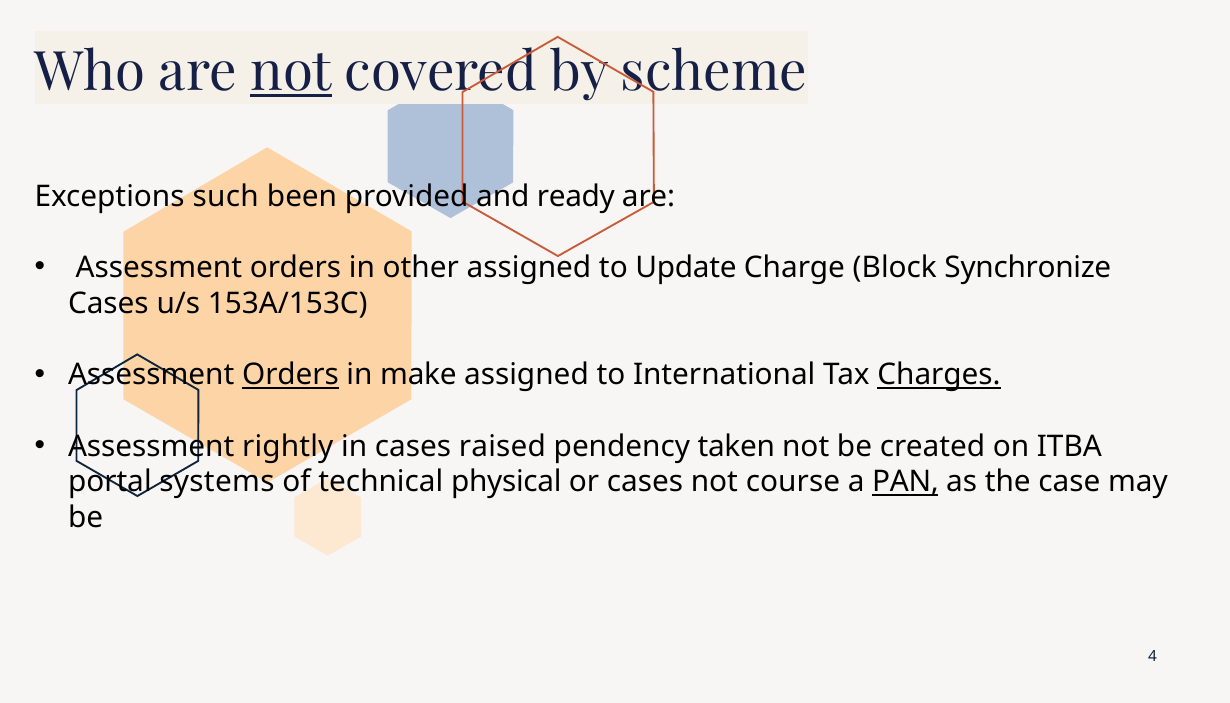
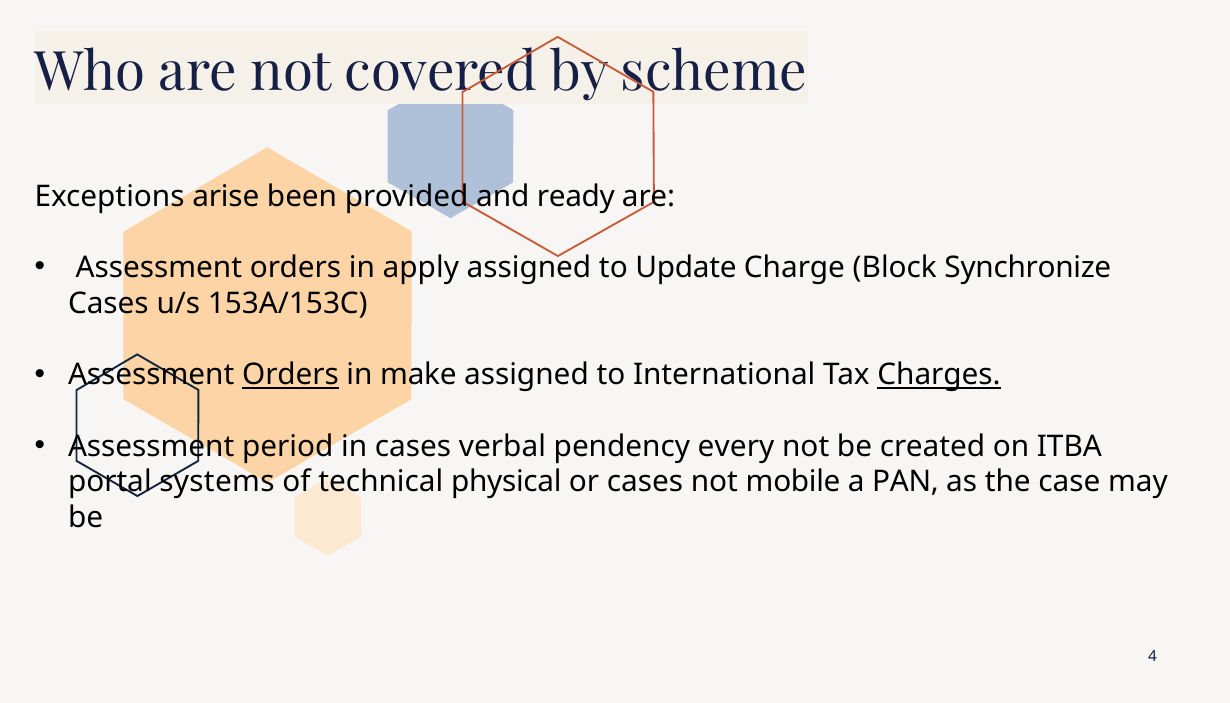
not at (291, 72) underline: present -> none
such: such -> arise
other: other -> apply
rightly: rightly -> period
raised: raised -> verbal
taken: taken -> every
course: course -> mobile
PAN underline: present -> none
